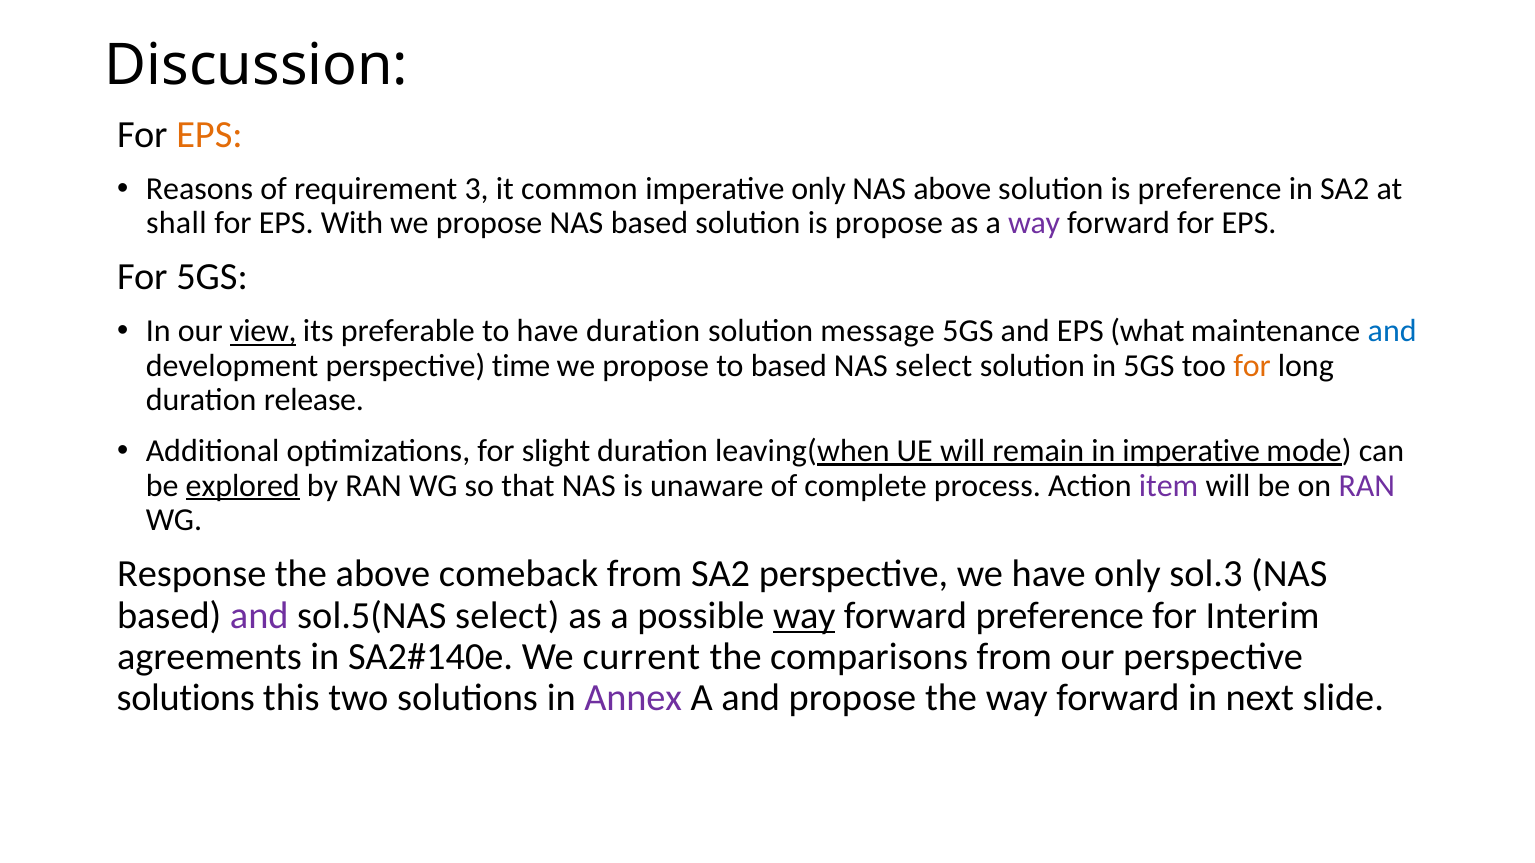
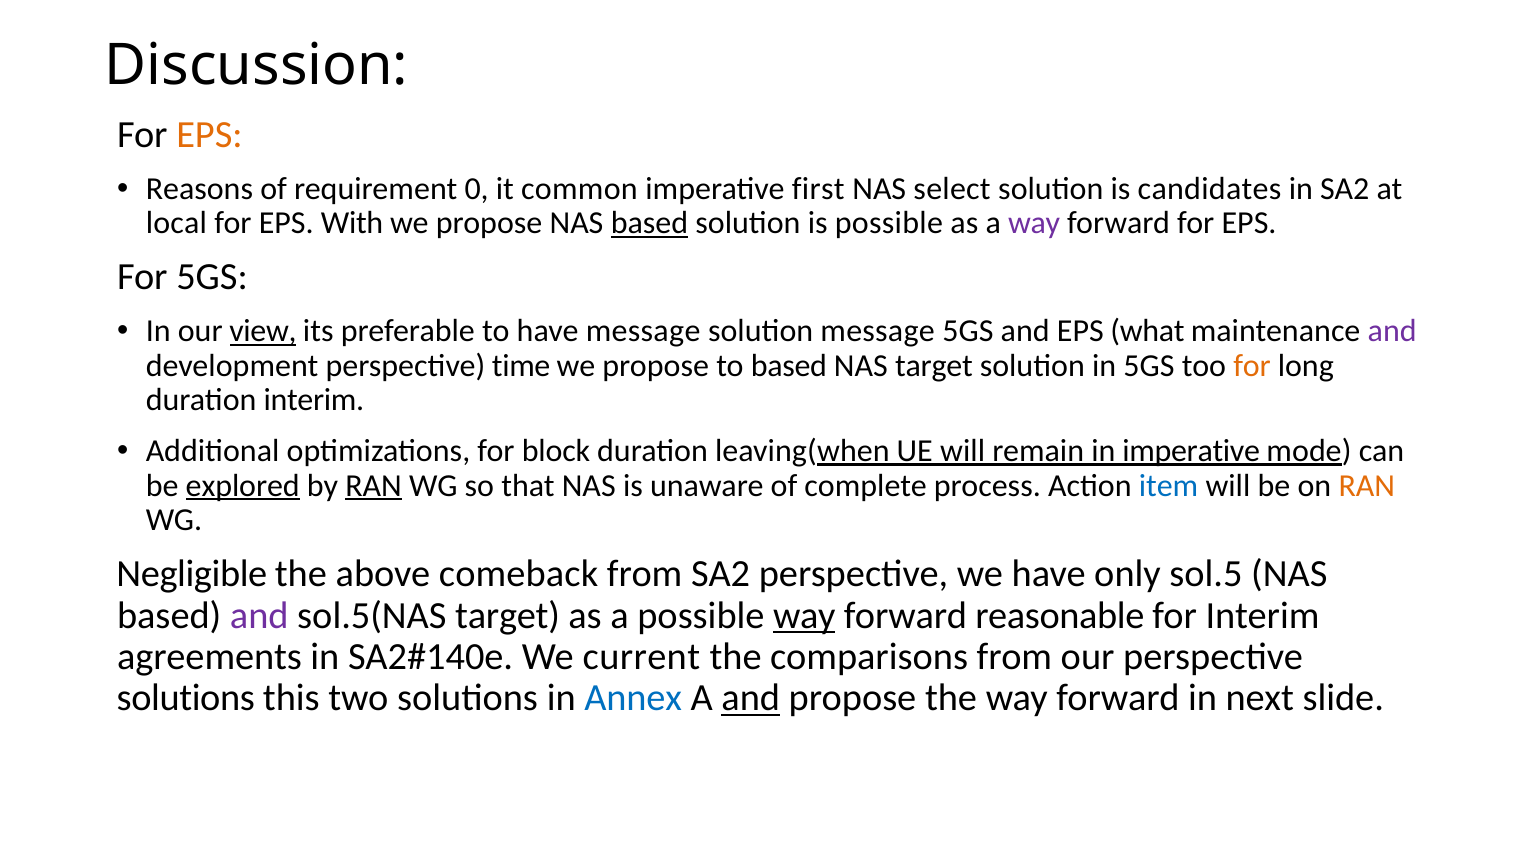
3: 3 -> 0
imperative only: only -> first
NAS above: above -> select
is preference: preference -> candidates
shall: shall -> local
based at (649, 223) underline: none -> present
is propose: propose -> possible
have duration: duration -> message
and at (1392, 331) colour: blue -> purple
NAS select: select -> target
duration release: release -> interim
slight: slight -> block
RAN at (374, 486) underline: none -> present
item colour: purple -> blue
RAN at (1367, 486) colour: purple -> orange
Response: Response -> Negligible
sol.3: sol.3 -> sol.5
sol.5(NAS select: select -> target
forward preference: preference -> reasonable
Annex colour: purple -> blue
and at (751, 699) underline: none -> present
